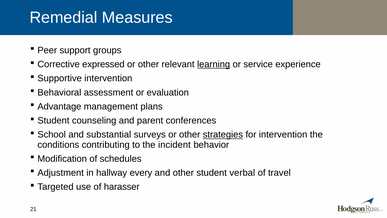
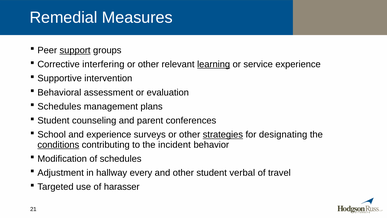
support underline: none -> present
expressed: expressed -> interfering
Advantage at (59, 106): Advantage -> Schedules
and substantial: substantial -> experience
for intervention: intervention -> designating
conditions underline: none -> present
